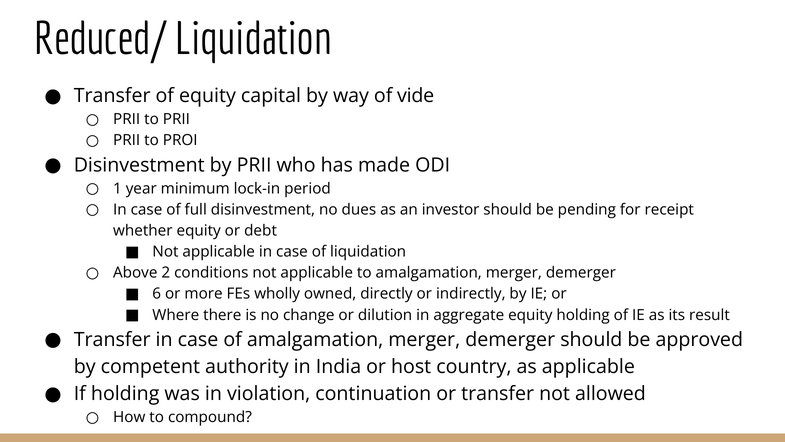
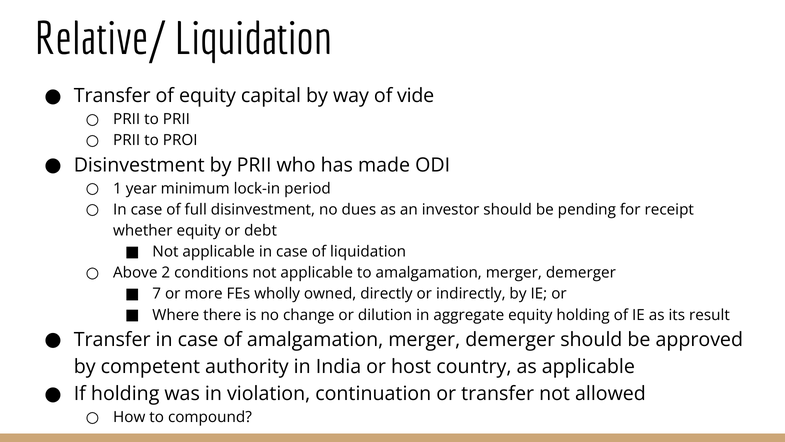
Reduced/: Reduced/ -> Relative/
6: 6 -> 7
